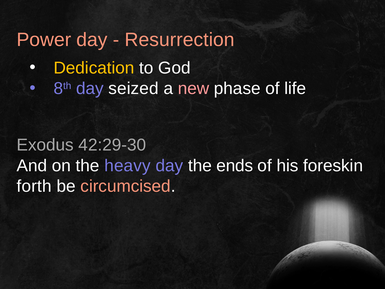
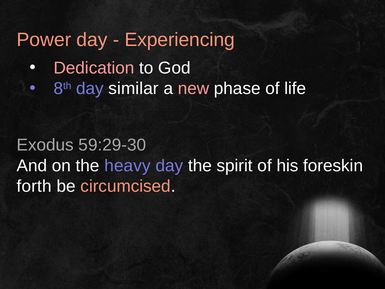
Resurrection: Resurrection -> Experiencing
Dedication colour: yellow -> pink
seized: seized -> similar
42:29-30: 42:29-30 -> 59:29-30
ends: ends -> spirit
